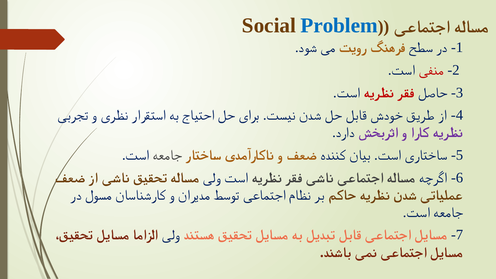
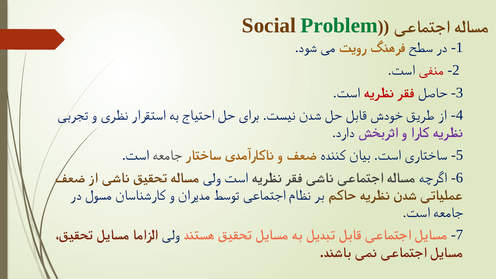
Problem colour: blue -> green
